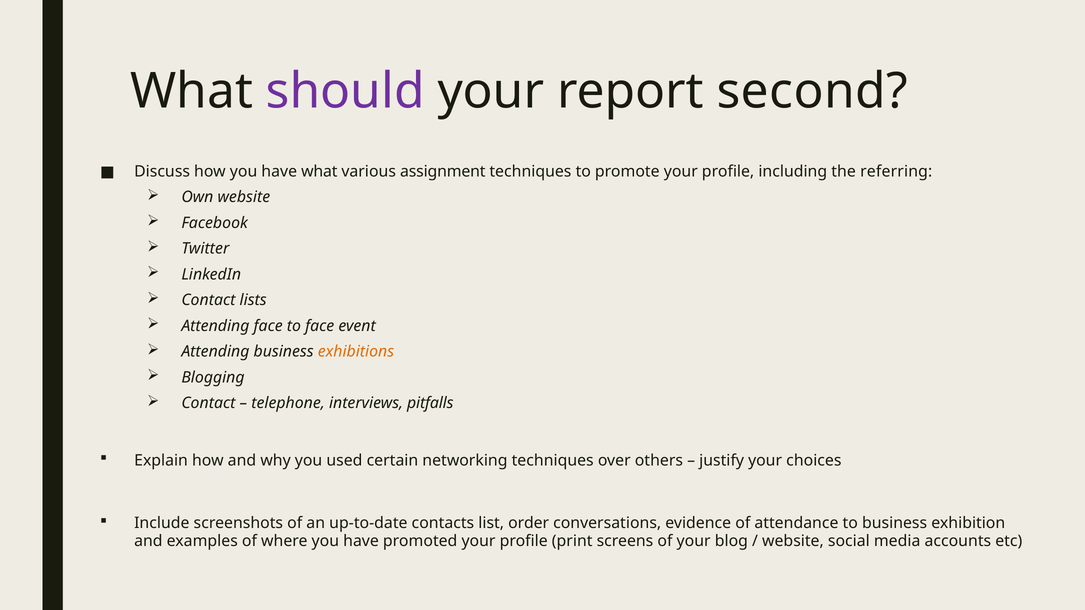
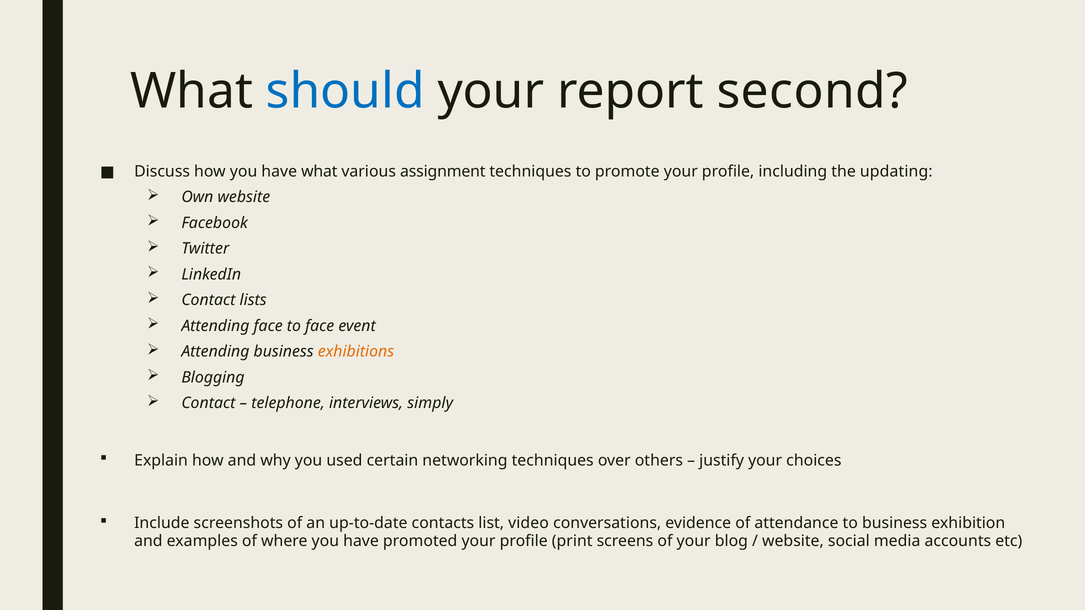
should colour: purple -> blue
referring: referring -> updating
pitfalls: pitfalls -> simply
order: order -> video
